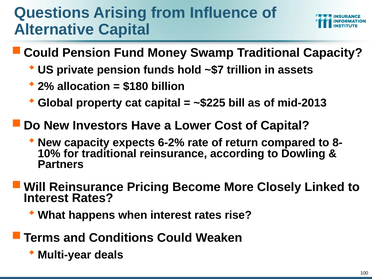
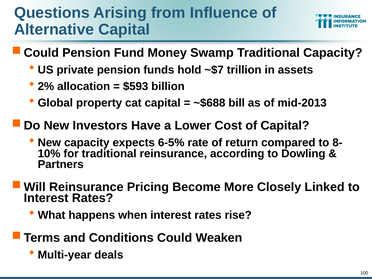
$180: $180 -> $593
~$225: ~$225 -> ~$688
6-2%: 6-2% -> 6-5%
